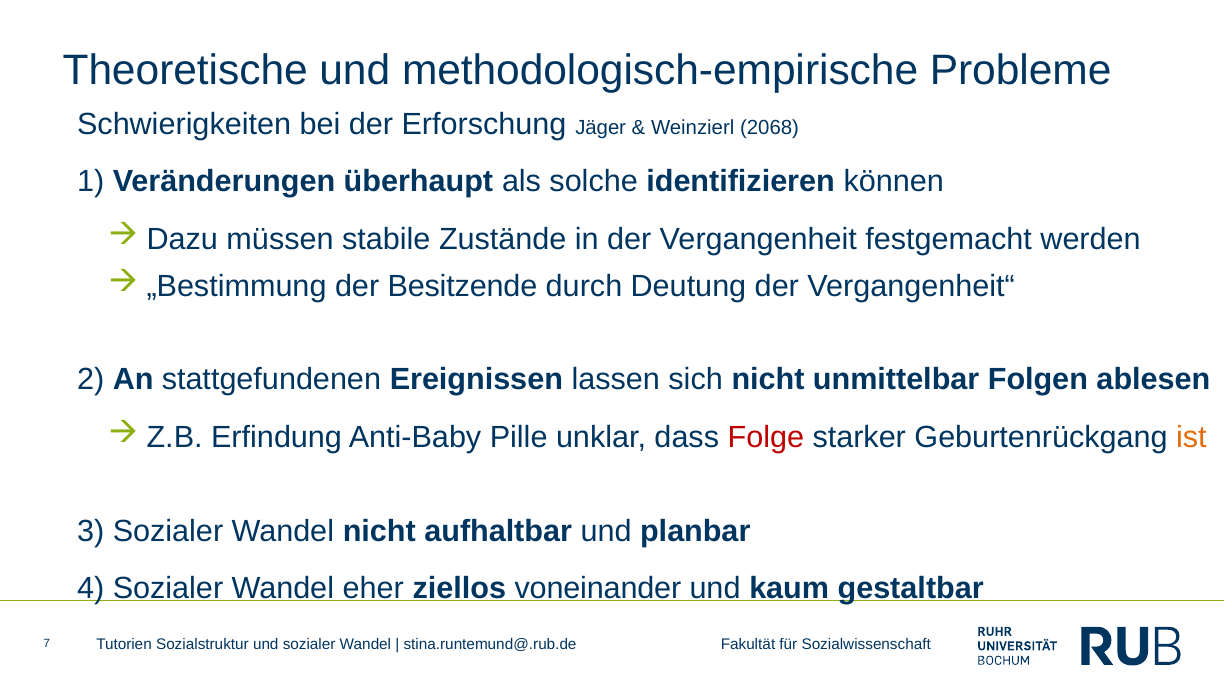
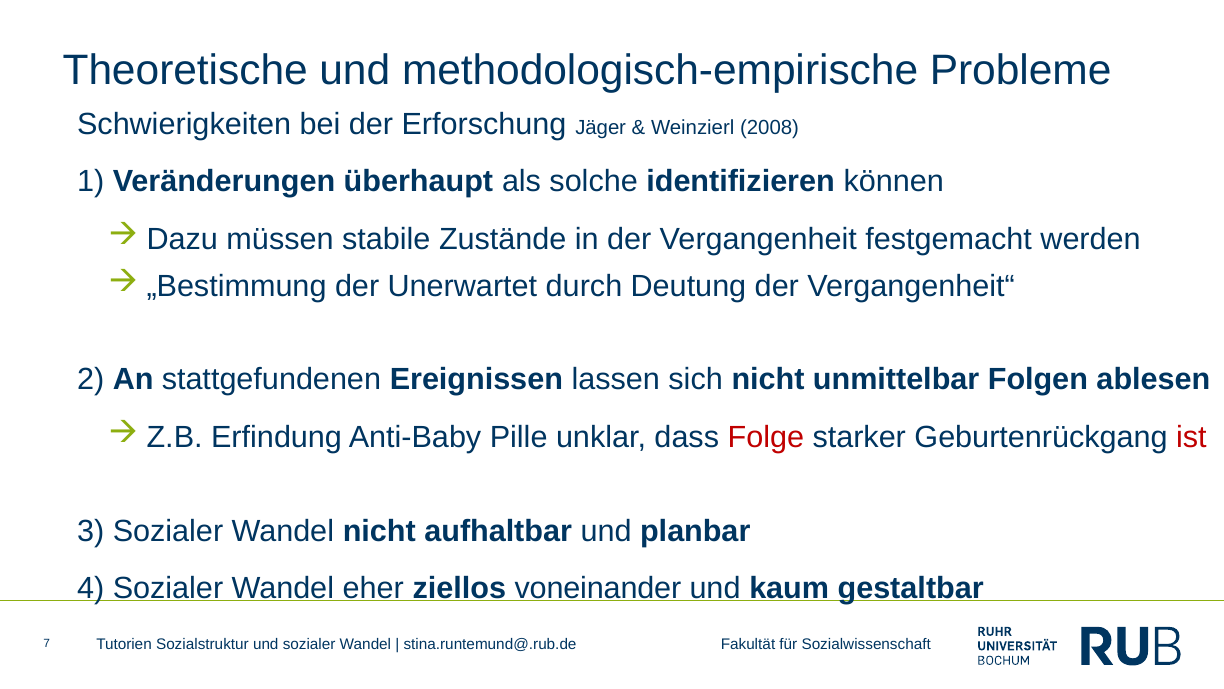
2068: 2068 -> 2008
Besitzende: Besitzende -> Unerwartet
ist colour: orange -> red
